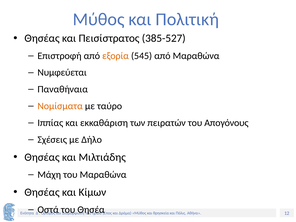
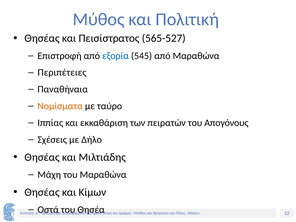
385-527: 385-527 -> 565-527
εξορία colour: orange -> blue
Νυμφεύεται: Νυμφεύεται -> Περιπέτειες
